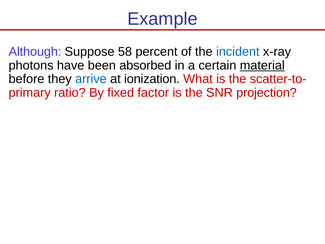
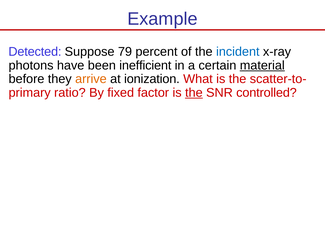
Although: Although -> Detected
58: 58 -> 79
absorbed: absorbed -> inefficient
arrive colour: blue -> orange
the at (194, 93) underline: none -> present
projection: projection -> controlled
